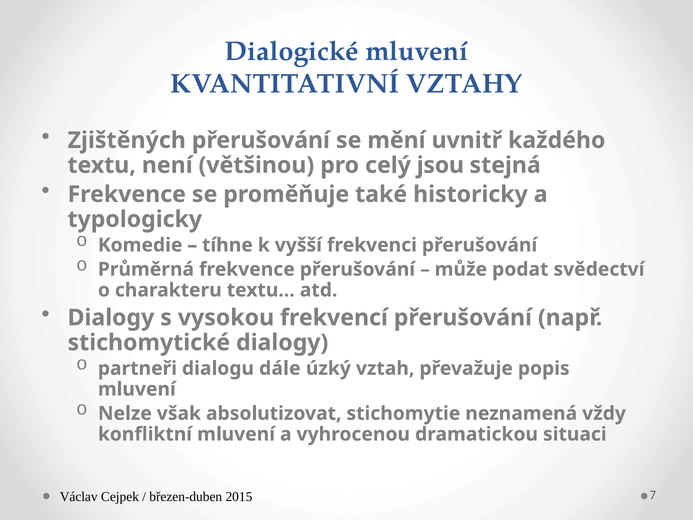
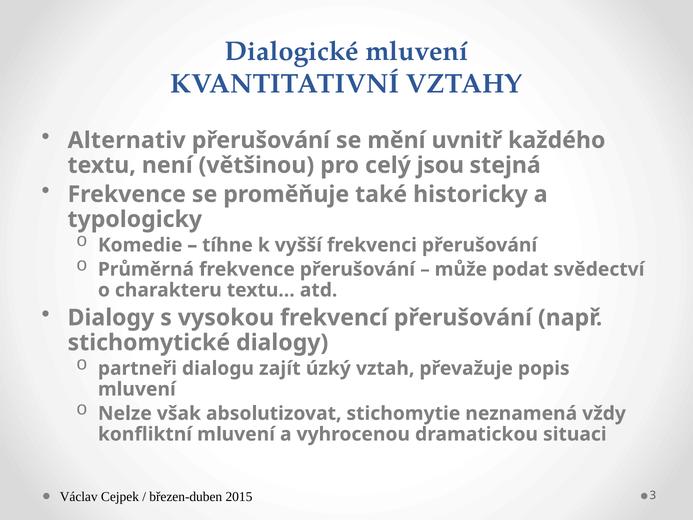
Zjištěných: Zjištěných -> Alternativ
dále: dále -> zajít
7: 7 -> 3
